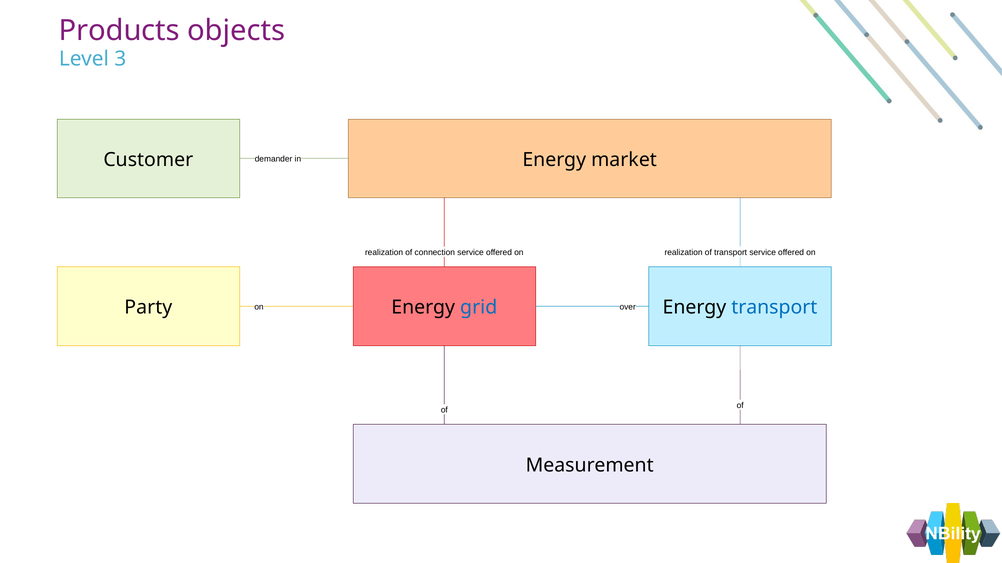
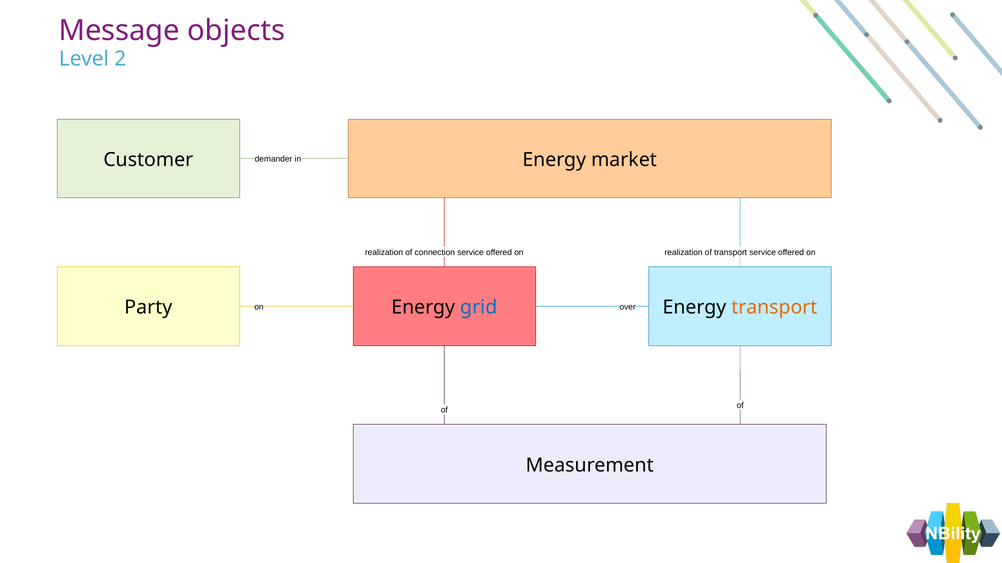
Products: Products -> Message
3: 3 -> 2
transport at (774, 308) colour: blue -> orange
